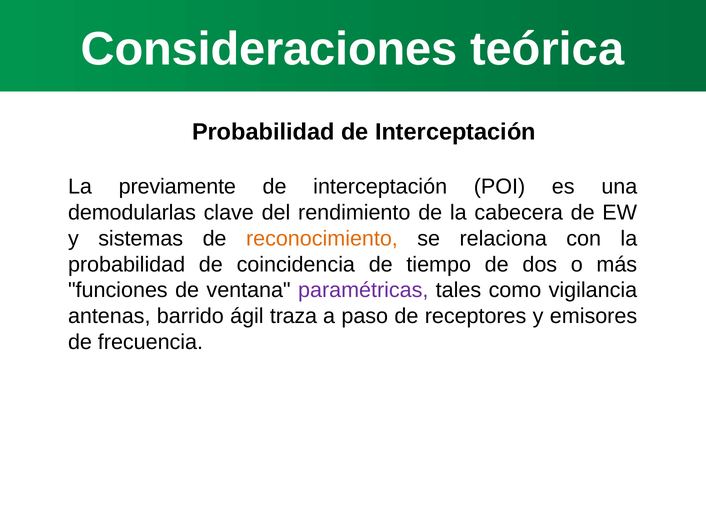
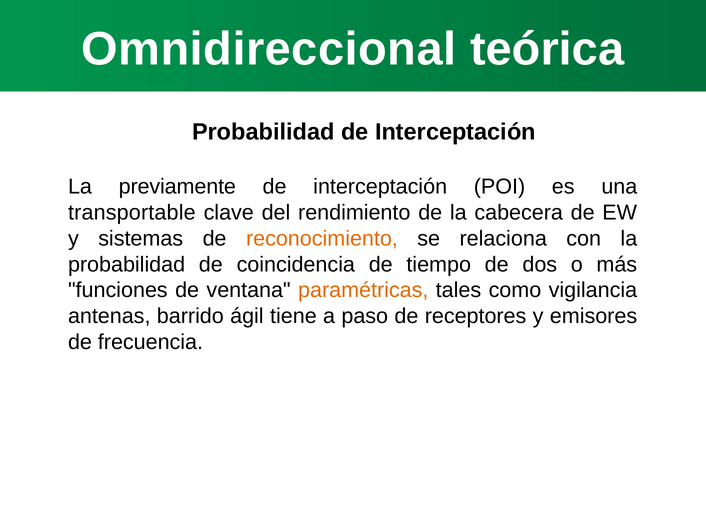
Consideraciones: Consideraciones -> Omnidireccional
demodularlas: demodularlas -> transportable
paramétricas colour: purple -> orange
traza: traza -> tiene
